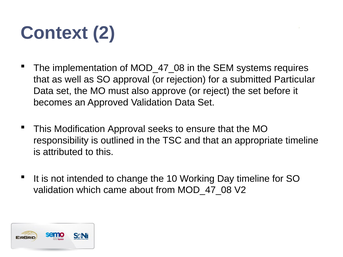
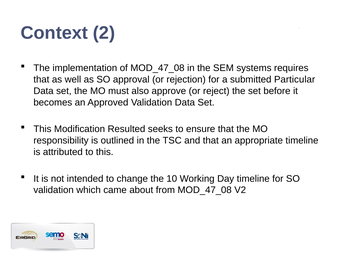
Modification Approval: Approval -> Resulted
